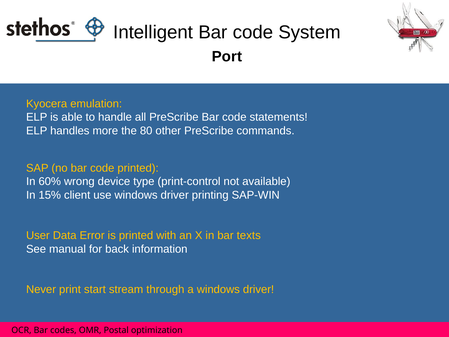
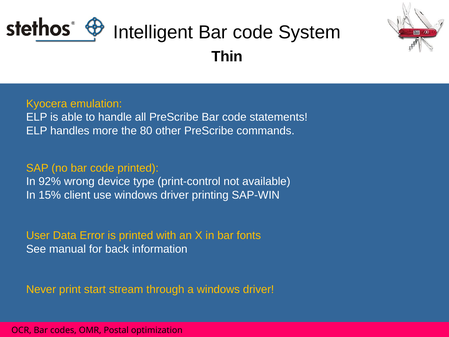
Port: Port -> Thin
60%: 60% -> 92%
texts: texts -> fonts
